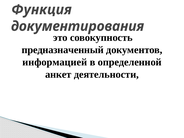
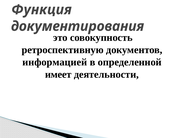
предназначенный: предназначенный -> ретроспективную
анкет: анкет -> имеет
